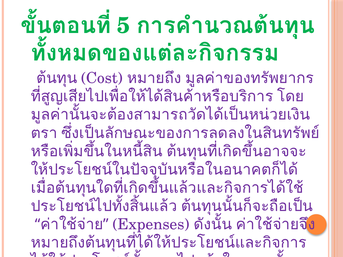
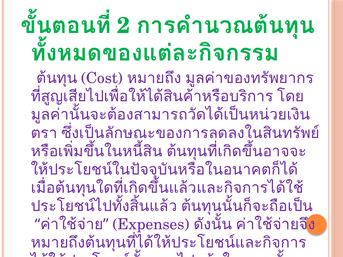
5: 5 -> 2
